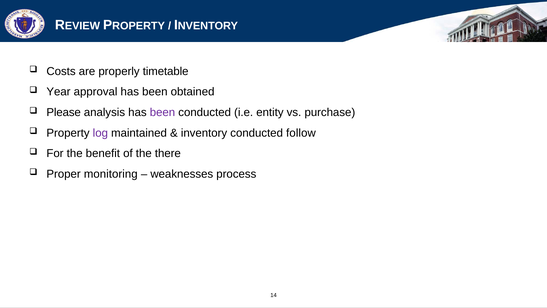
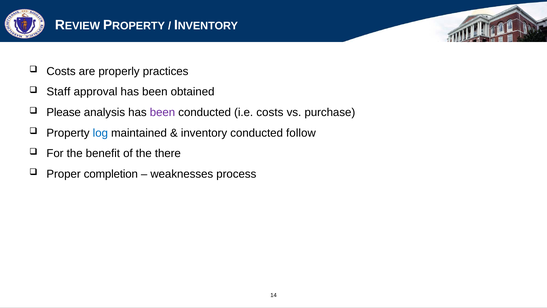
timetable: timetable -> practices
Year: Year -> Staff
i.e entity: entity -> costs
log colour: purple -> blue
monitoring: monitoring -> completion
